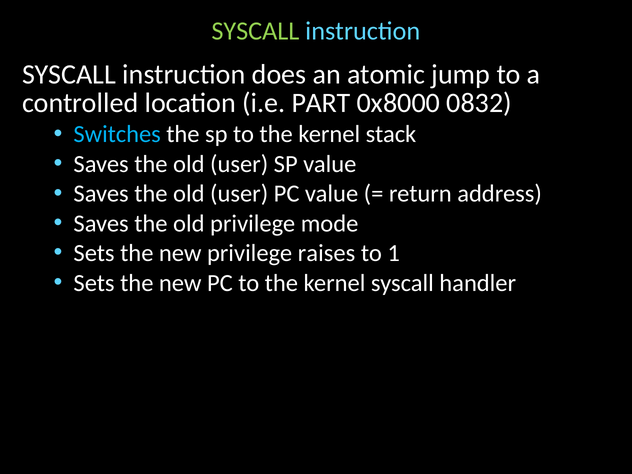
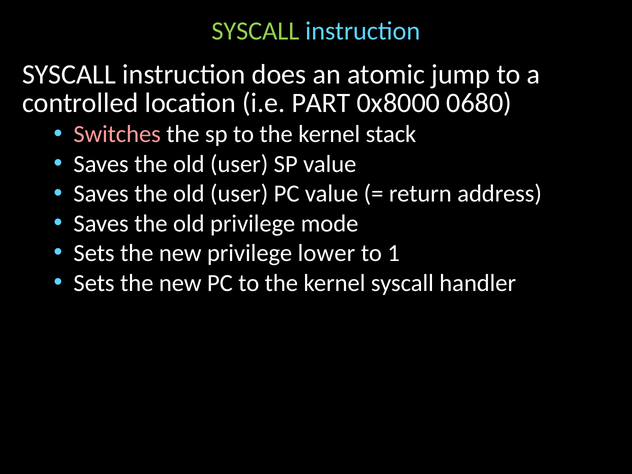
0832: 0832 -> 0680
Switches colour: light blue -> pink
raises: raises -> lower
